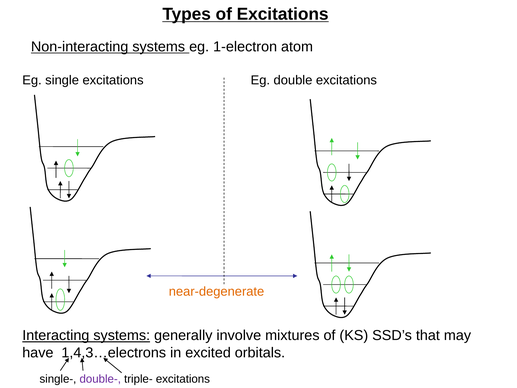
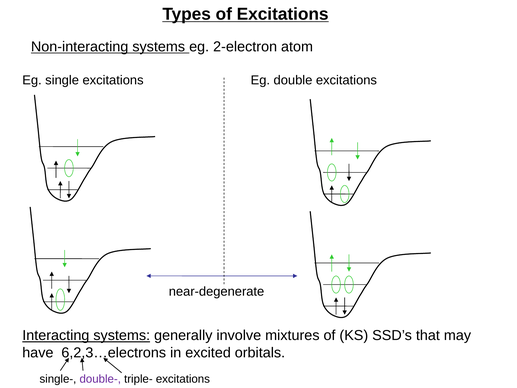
1-electron: 1-electron -> 2-electron
near-degenerate colour: orange -> black
1,4,3…electrons: 1,4,3…electrons -> 6,2,3…electrons
